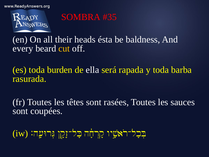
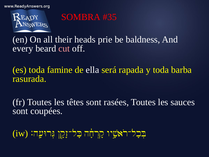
ésta: ésta -> prie
cut colour: yellow -> pink
burden: burden -> famine
